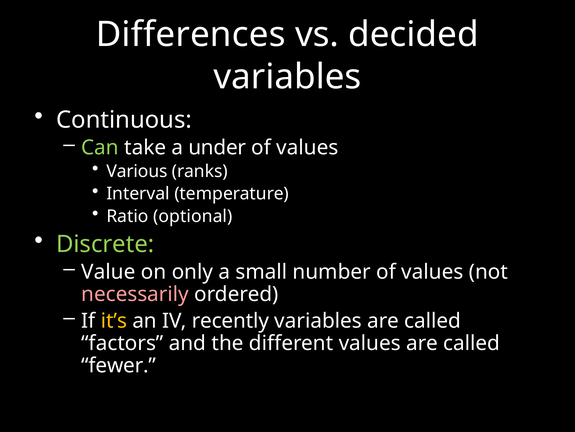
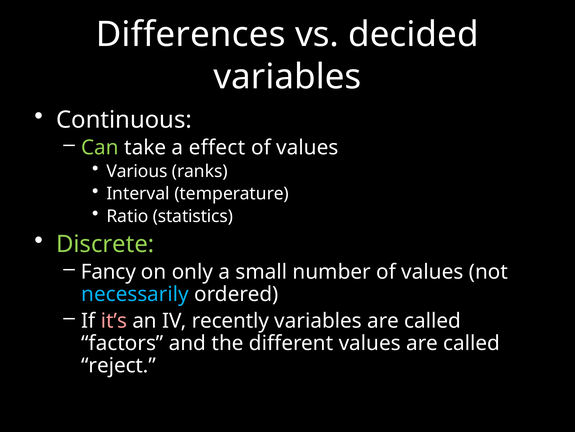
under: under -> effect
optional: optional -> statistics
Value: Value -> Fancy
necessarily colour: pink -> light blue
it’s colour: yellow -> pink
fewer: fewer -> reject
